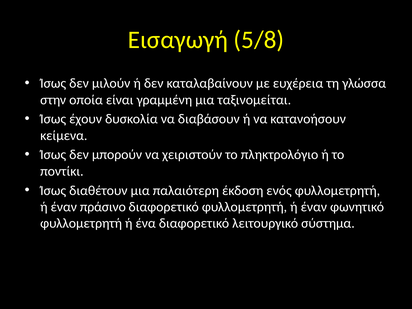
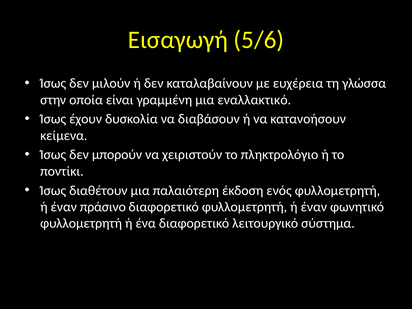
5/8: 5/8 -> 5/6
ταξινομείται: ταξινομείται -> εναλλακτικό
